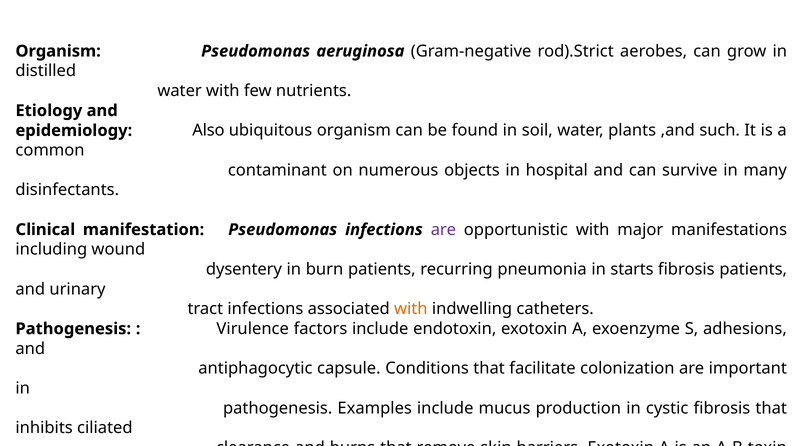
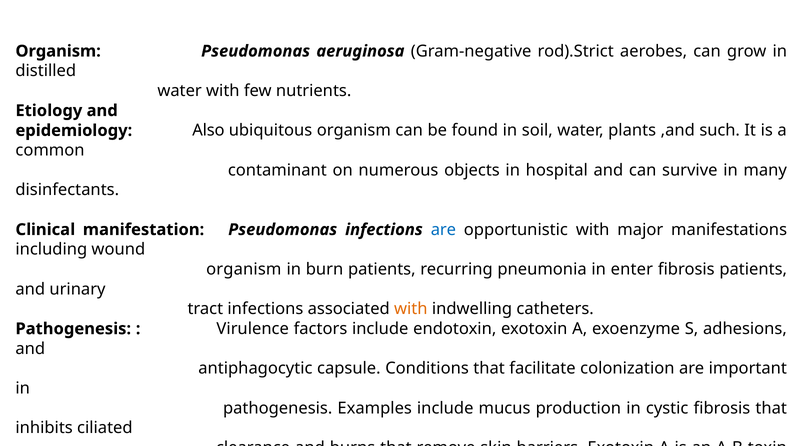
are at (443, 230) colour: purple -> blue
dysentery at (244, 269): dysentery -> organism
starts: starts -> enter
